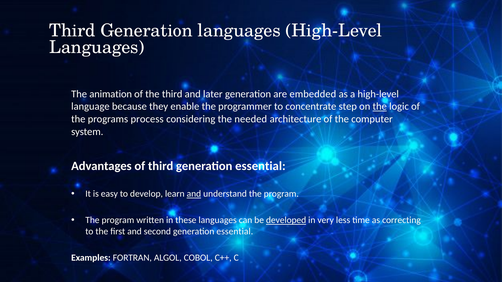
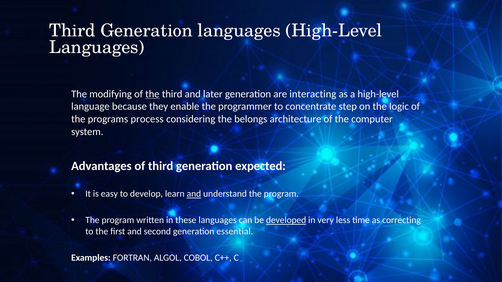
animation: animation -> modifying
the at (152, 94) underline: none -> present
embedded: embedded -> interacting
the at (380, 107) underline: present -> none
needed: needed -> belongs
third generation essential: essential -> expected
